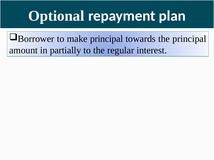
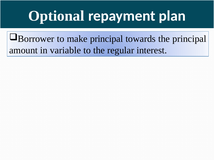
partially: partially -> variable
